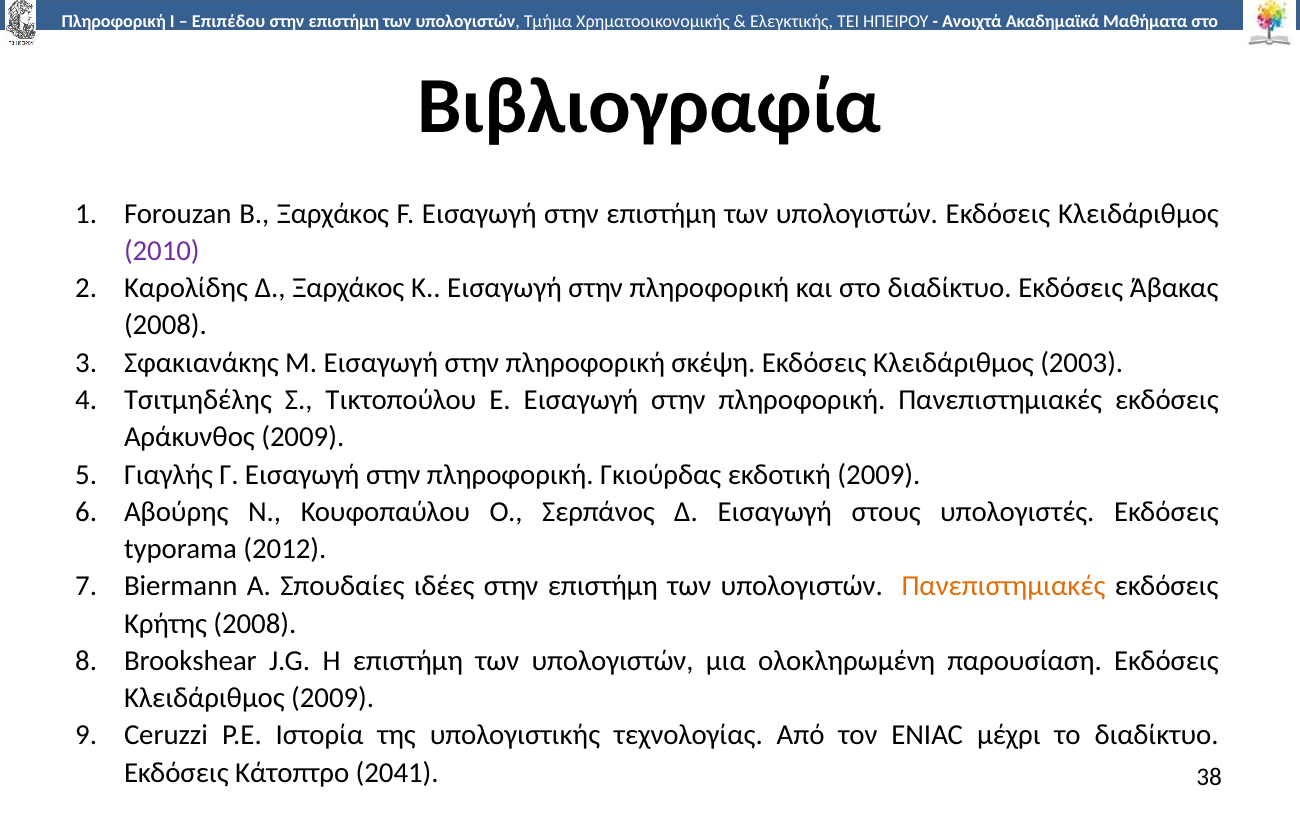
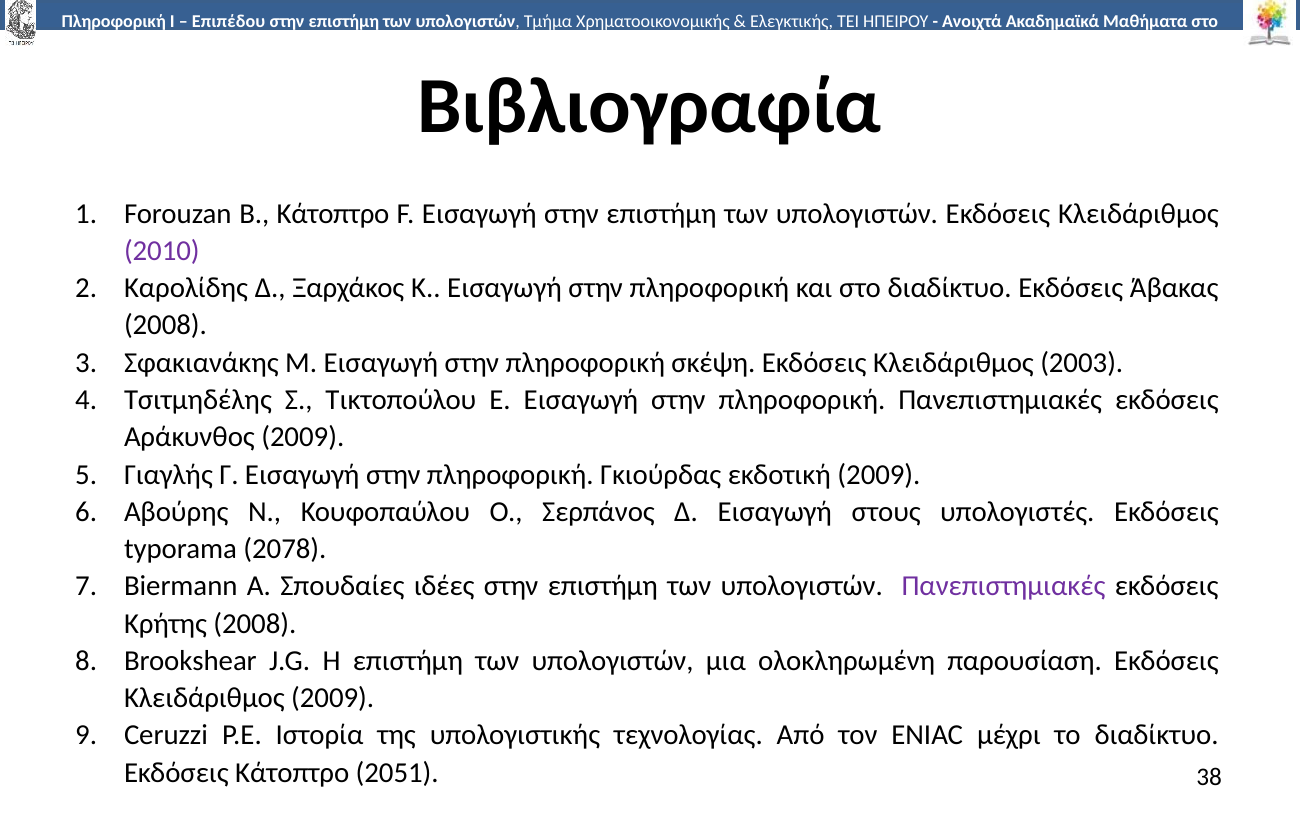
B Ξαρχάκος: Ξαρχάκος -> Κάτοπτρο
2012: 2012 -> 2078
Πανεπιστημιακές at (1003, 586) colour: orange -> purple
2041: 2041 -> 2051
